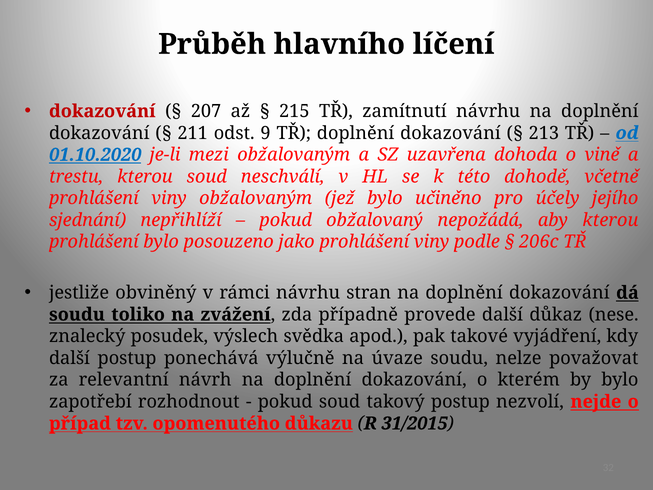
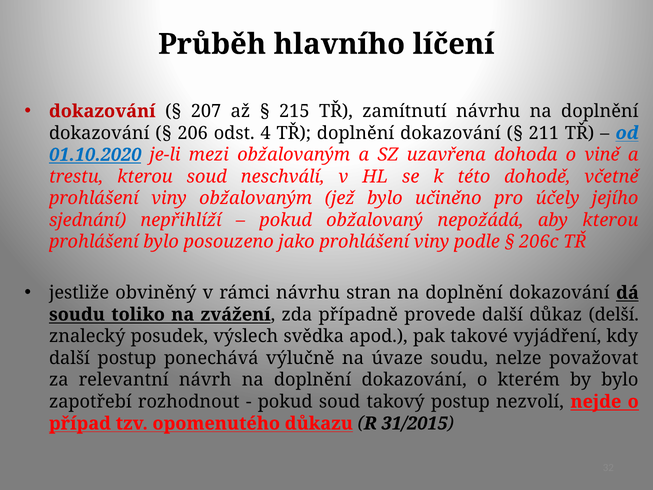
211: 211 -> 206
9: 9 -> 4
213: 213 -> 211
nese: nese -> delší
